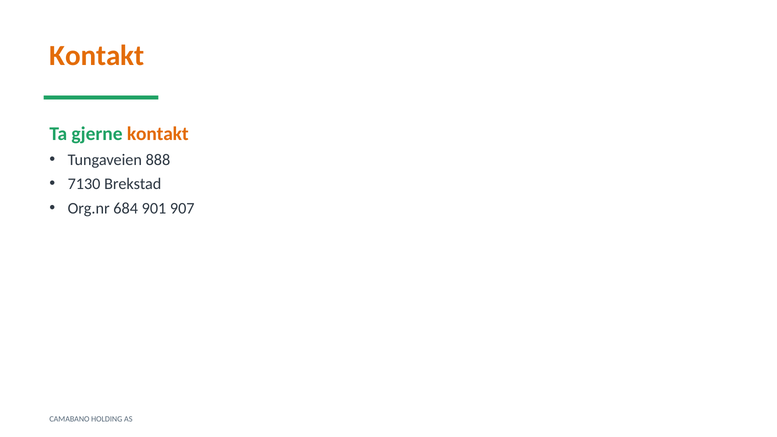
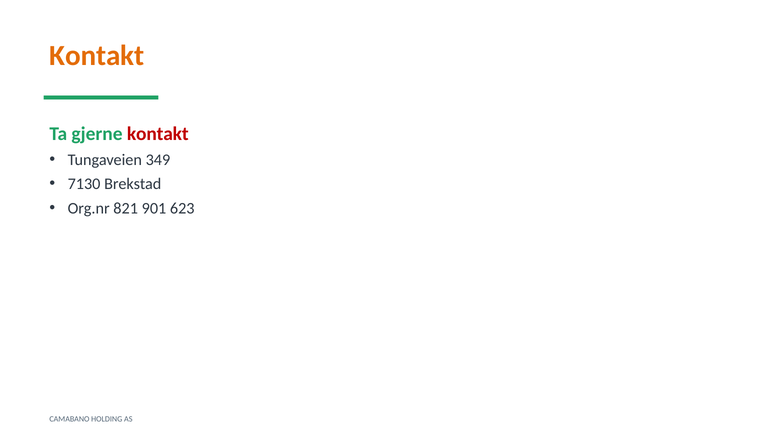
kontakt at (158, 134) colour: orange -> red
888: 888 -> 349
684: 684 -> 821
907: 907 -> 623
